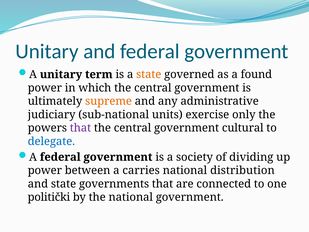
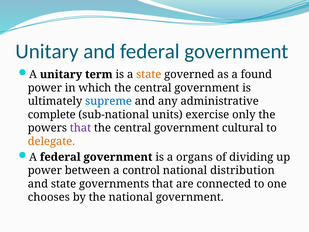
supreme colour: orange -> blue
judiciary: judiciary -> complete
delegate colour: blue -> orange
society: society -> organs
carries: carries -> control
politički: politički -> chooses
